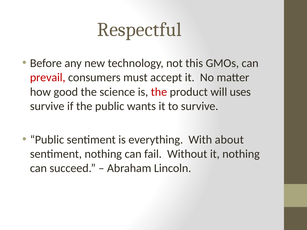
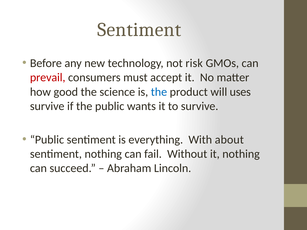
Respectful at (139, 30): Respectful -> Sentiment
this: this -> risk
the at (159, 92) colour: red -> blue
